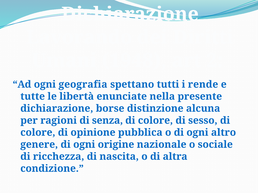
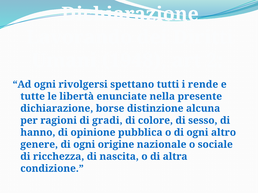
geografia: geografia -> rivolgersi
senza: senza -> gradi
colore at (38, 133): colore -> hanno
